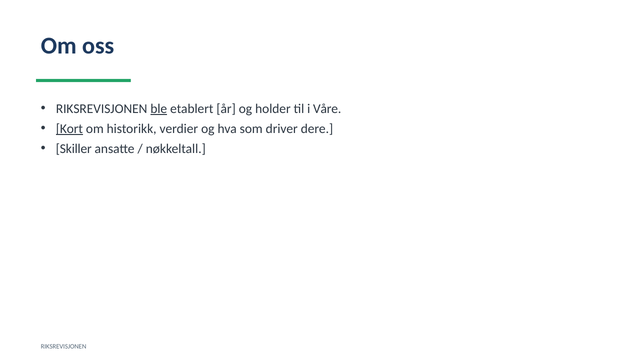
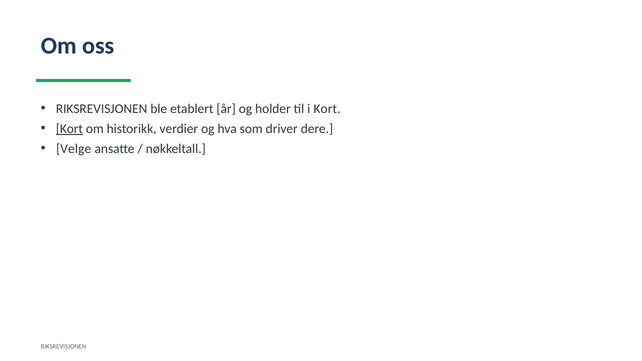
ble underline: present -> none
i Våre: Våre -> Kort
Skiller: Skiller -> Velge
